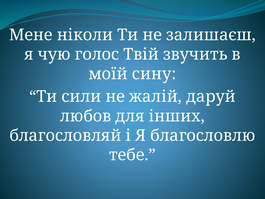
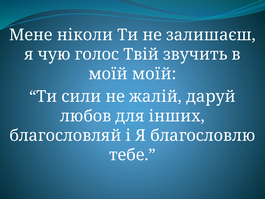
моїй сину: сину -> моїй
